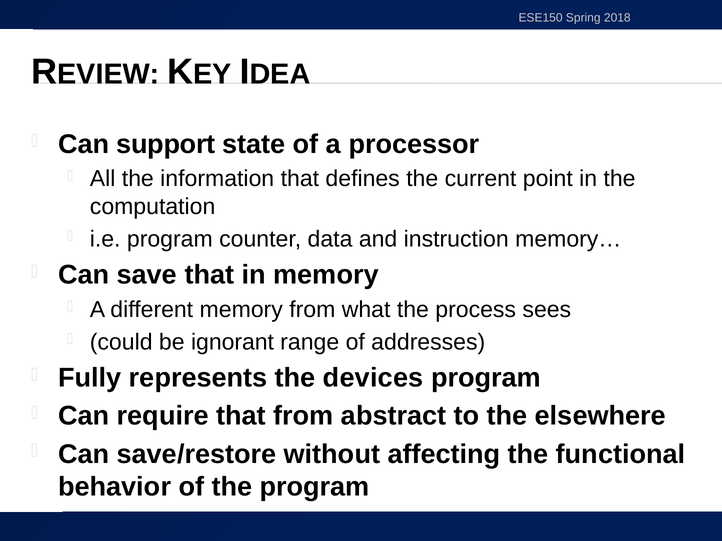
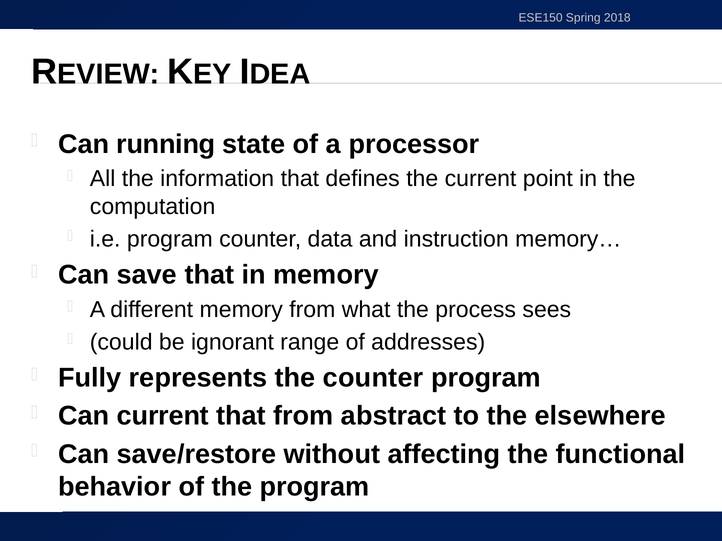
support: support -> running
the devices: devices -> counter
Can require: require -> current
